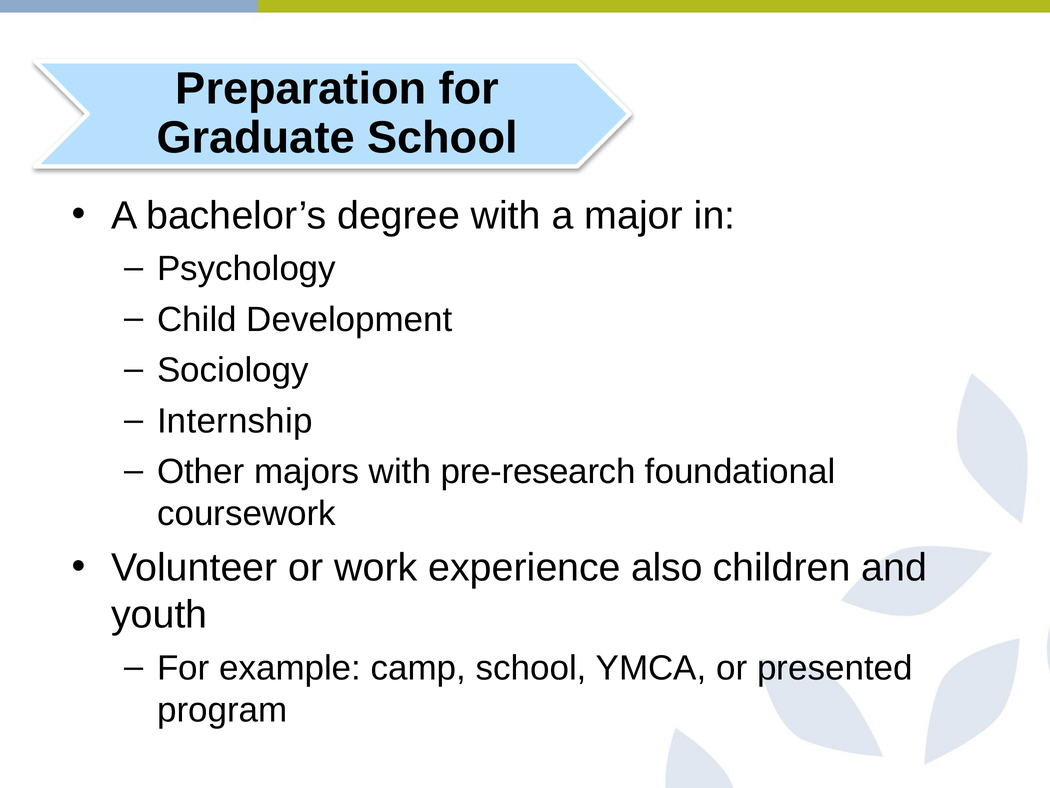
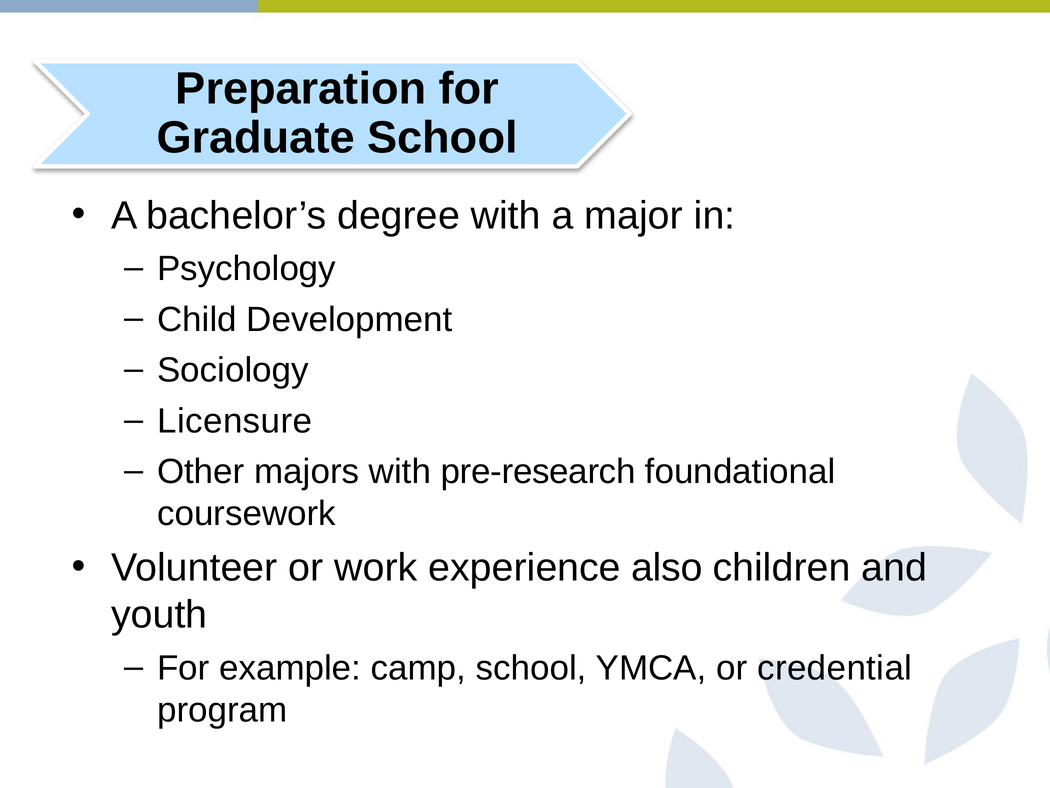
Internship: Internship -> Licensure
presented: presented -> credential
